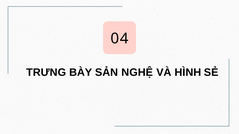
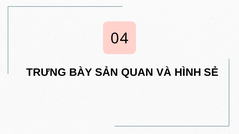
NGHỆ: NGHỆ -> QUAN
